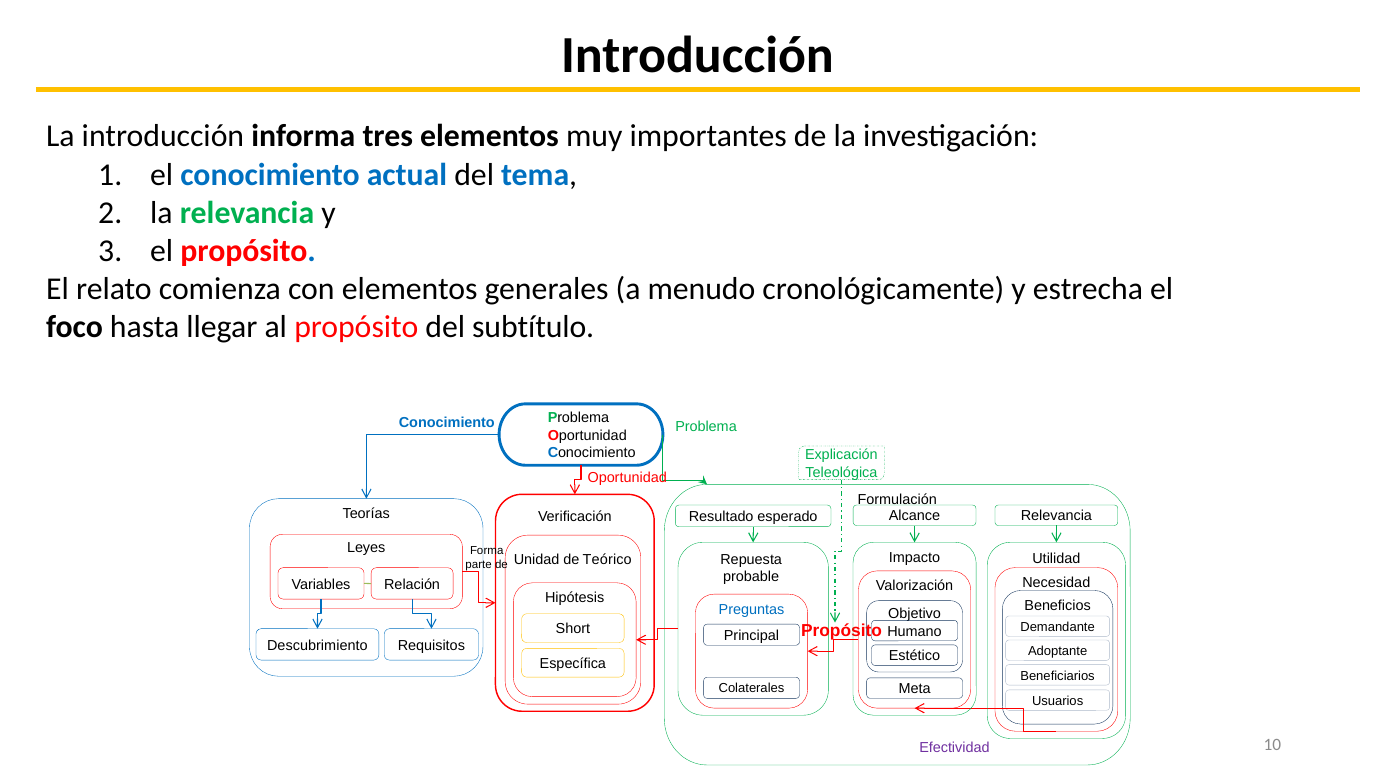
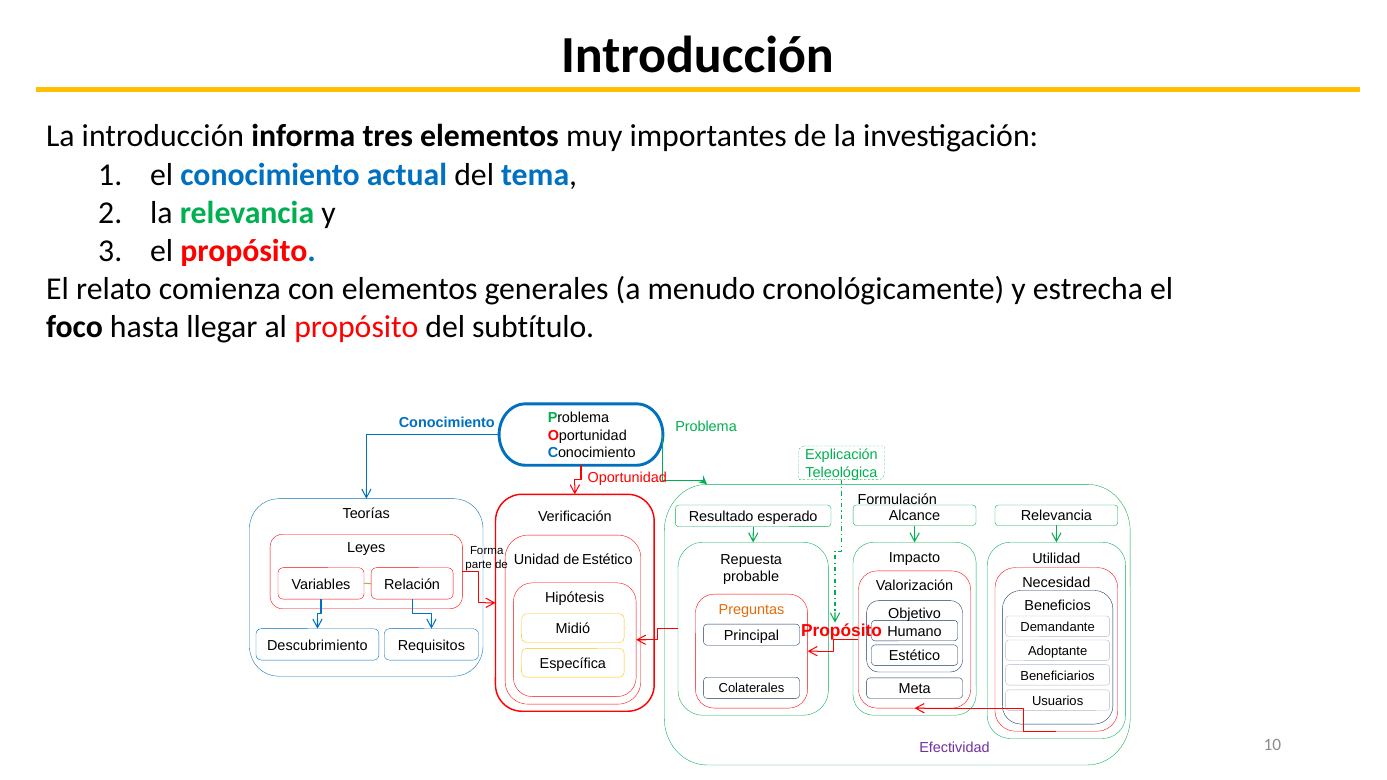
de Teórico: Teórico -> Estético
Preguntas colour: blue -> orange
Short: Short -> Midió
